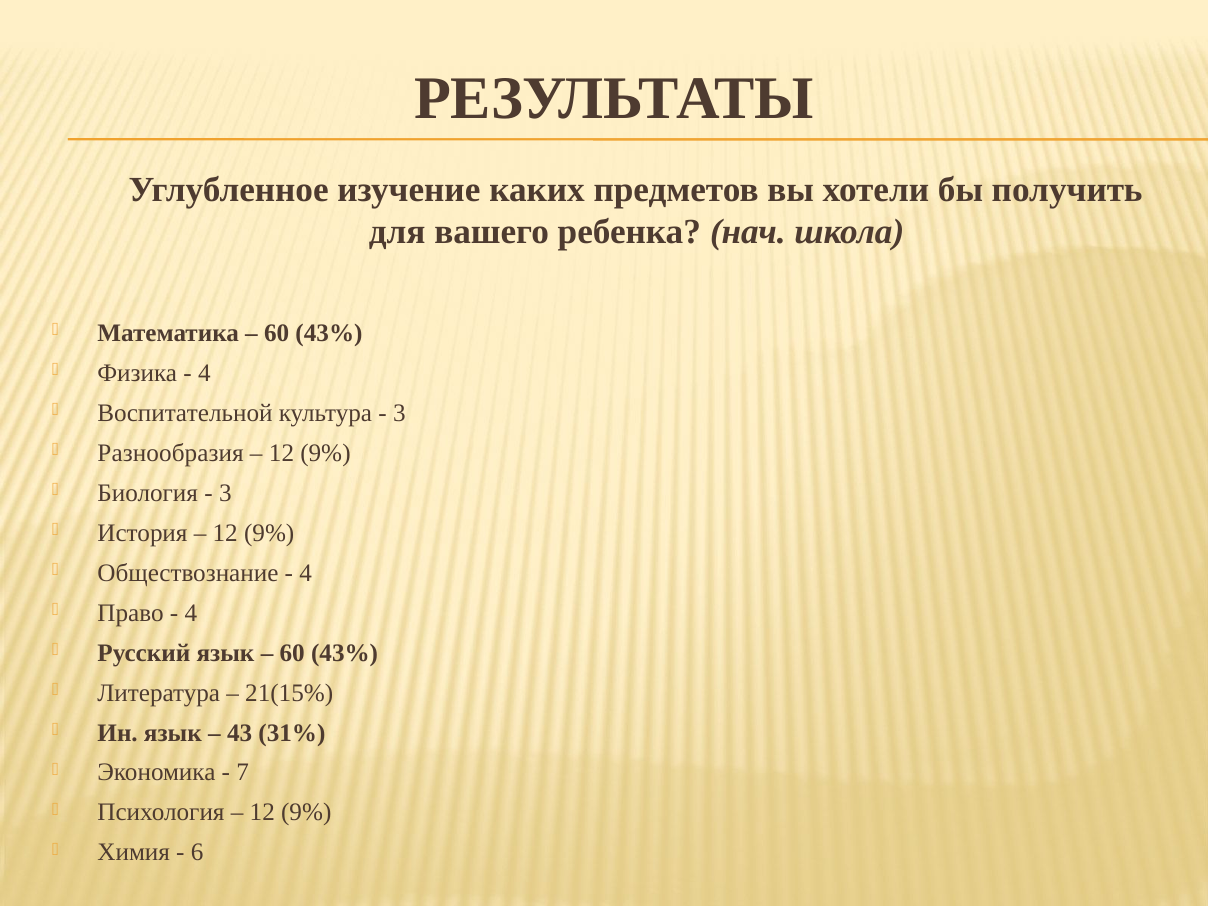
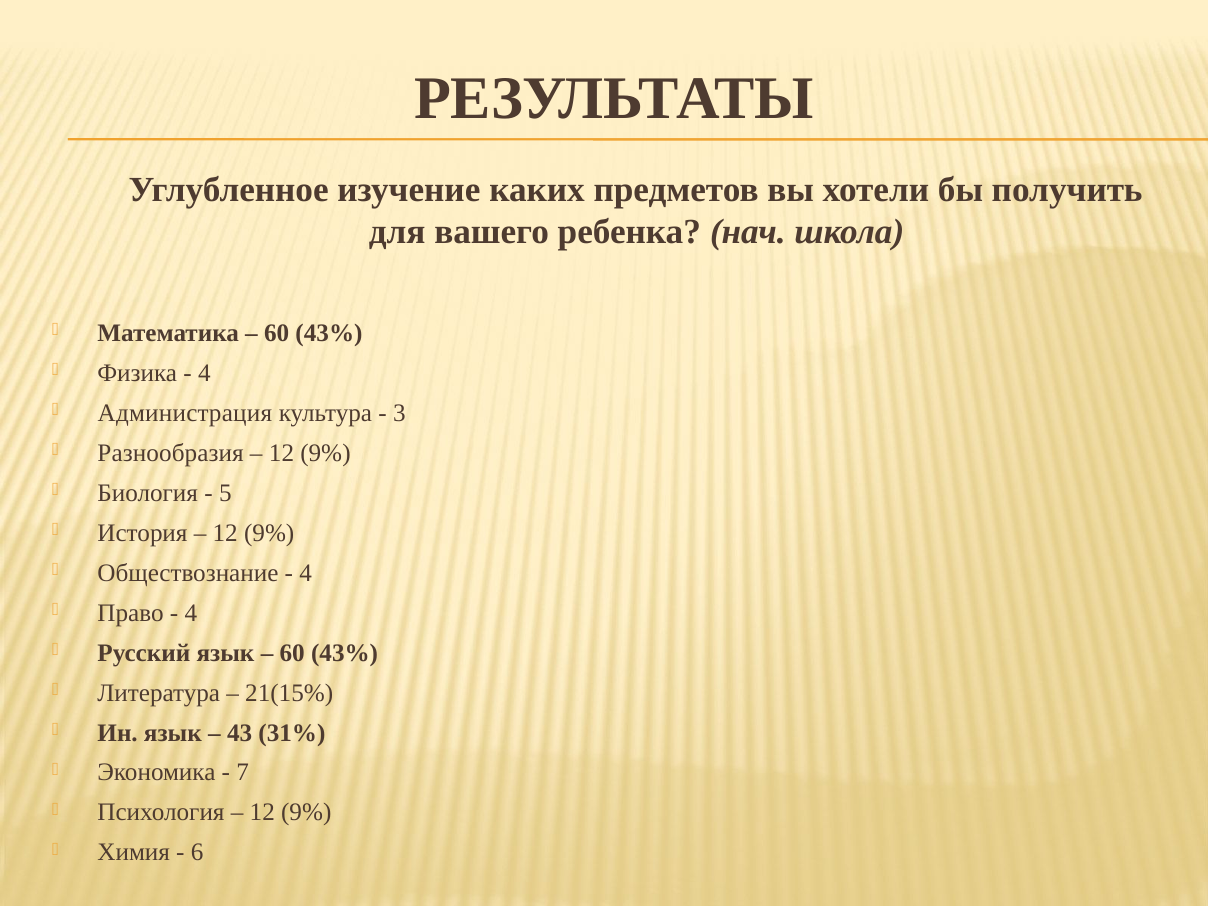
Воспитательной: Воспитательной -> Администрация
3 at (225, 493): 3 -> 5
